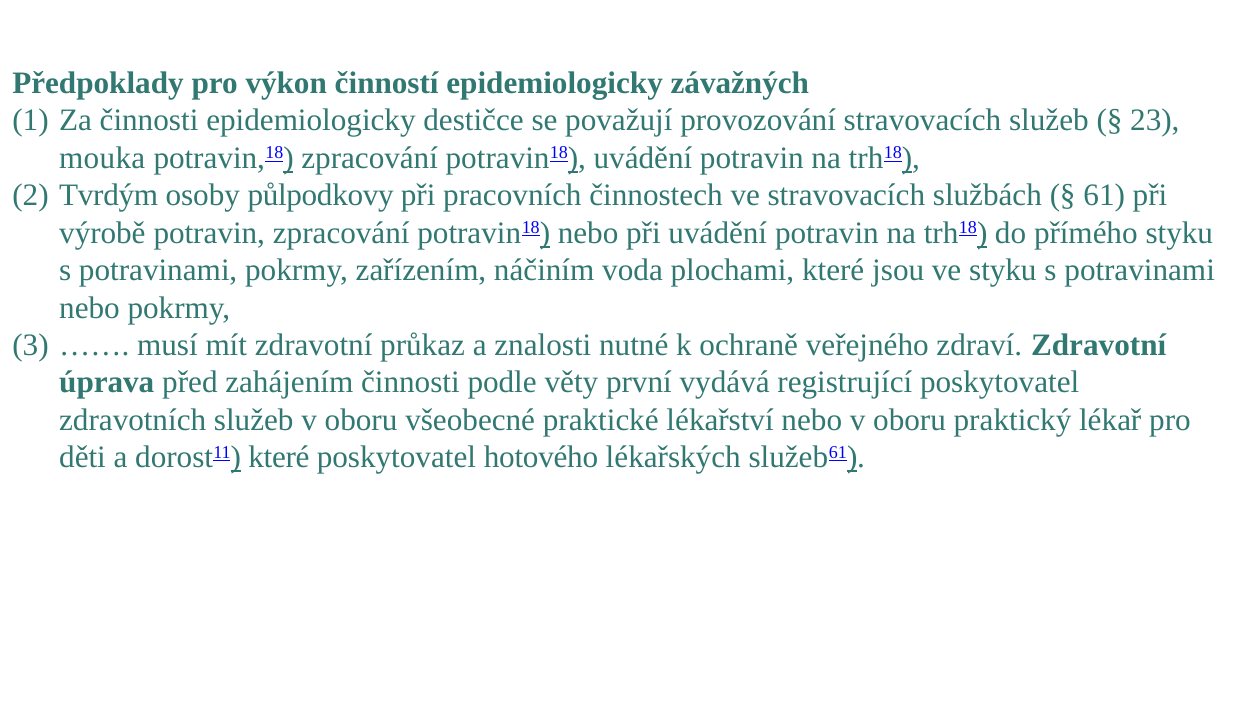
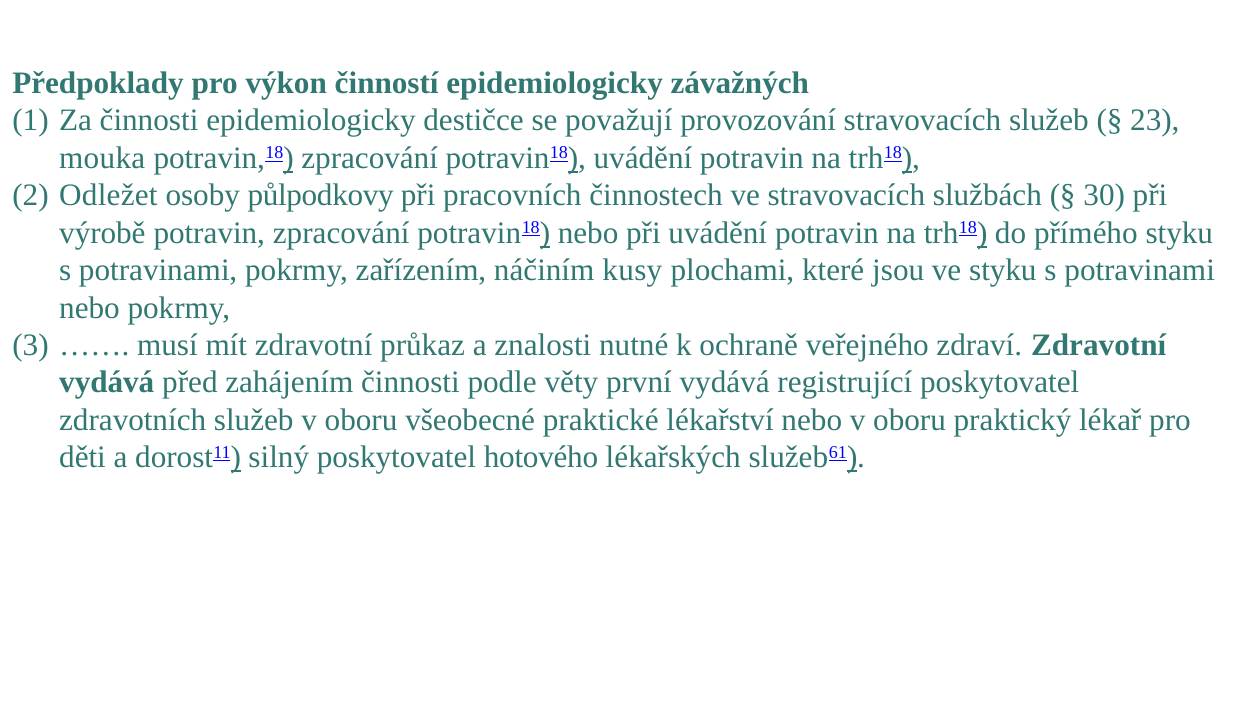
Tvrdým: Tvrdým -> Odležet
61: 61 -> 30
voda: voda -> kusy
úprava at (107, 383): úprava -> vydává
dorost11 které: které -> silný
